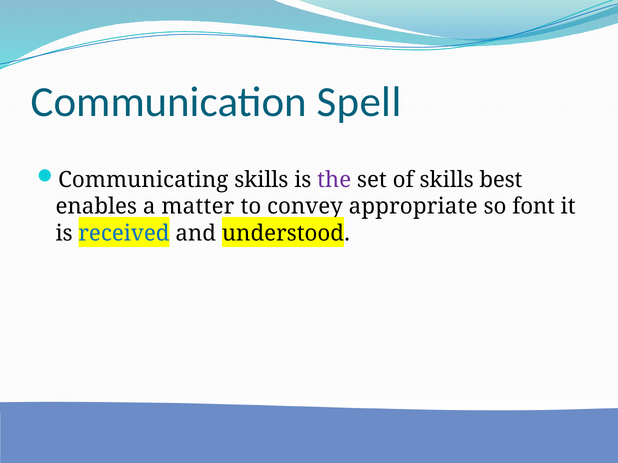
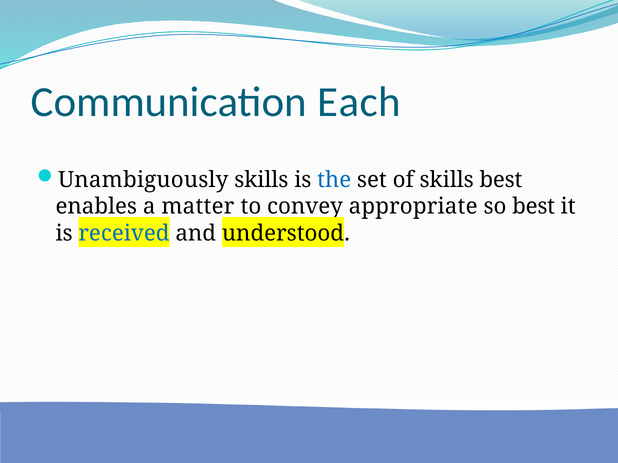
Spell: Spell -> Each
Communicating: Communicating -> Unambiguously
the colour: purple -> blue
so font: font -> best
